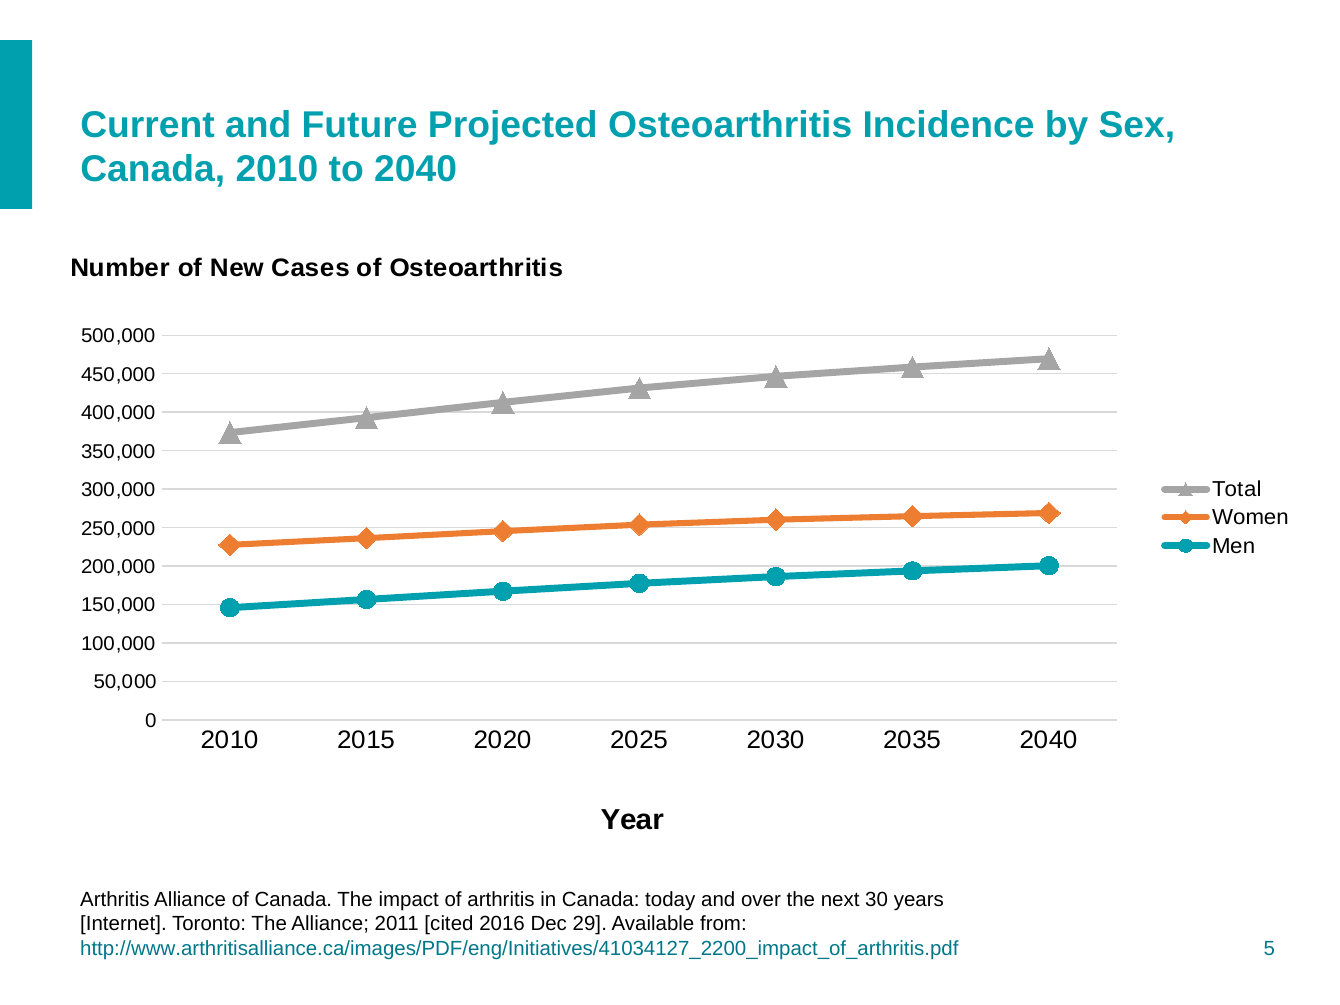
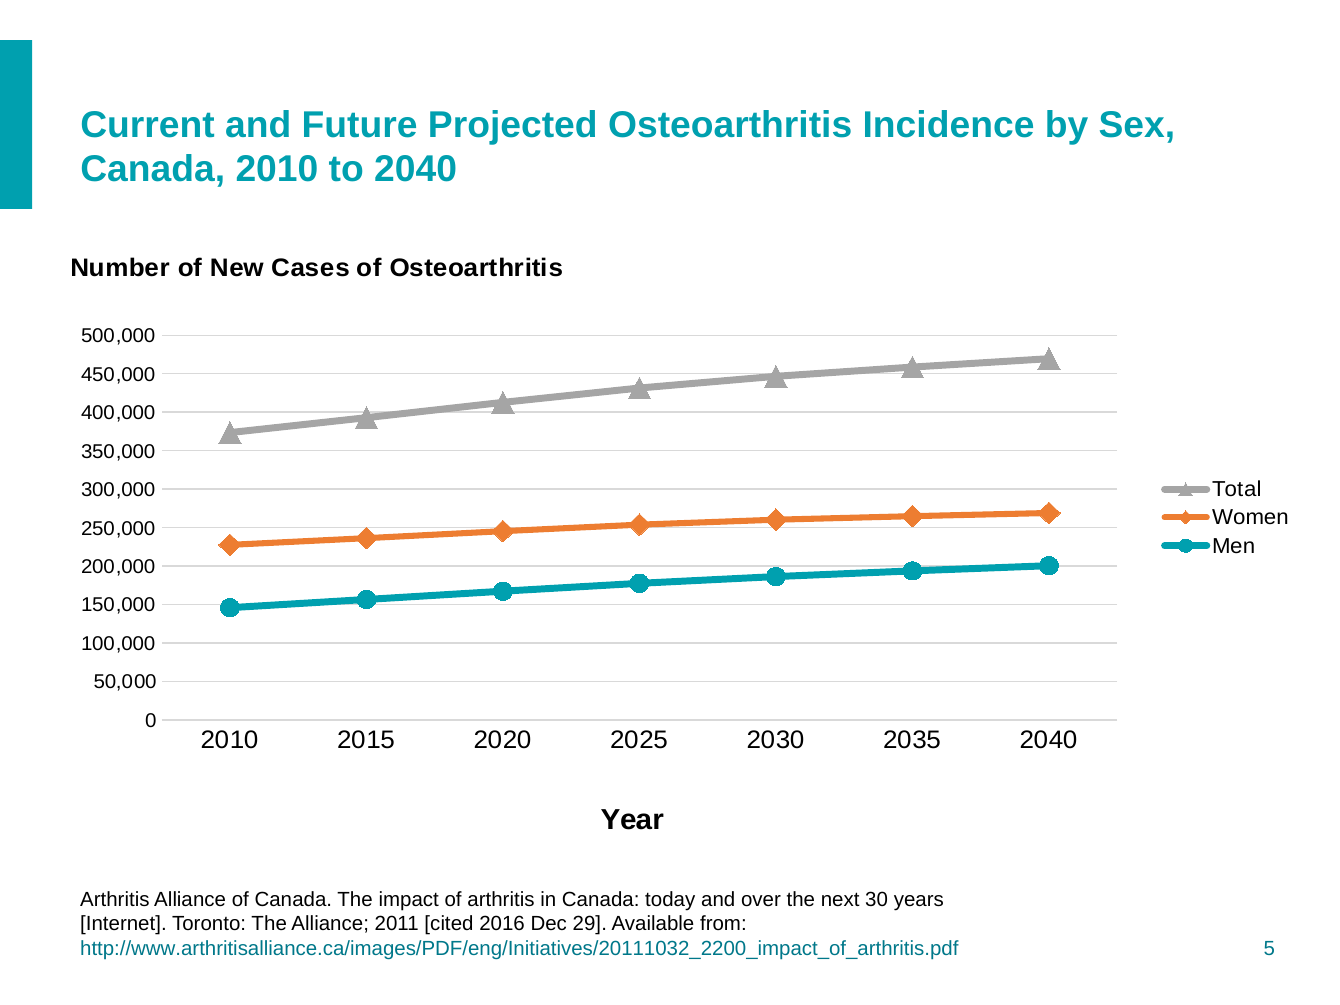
http://www.arthritisalliance.ca/images/PDF/eng/Initiatives/41034127_2200_impact_of_arthritis.pdf: http://www.arthritisalliance.ca/images/PDF/eng/Initiatives/41034127_2200_impact_of_arthritis.pdf -> http://www.arthritisalliance.ca/images/PDF/eng/Initiatives/20111032_2200_impact_of_arthritis.pdf
